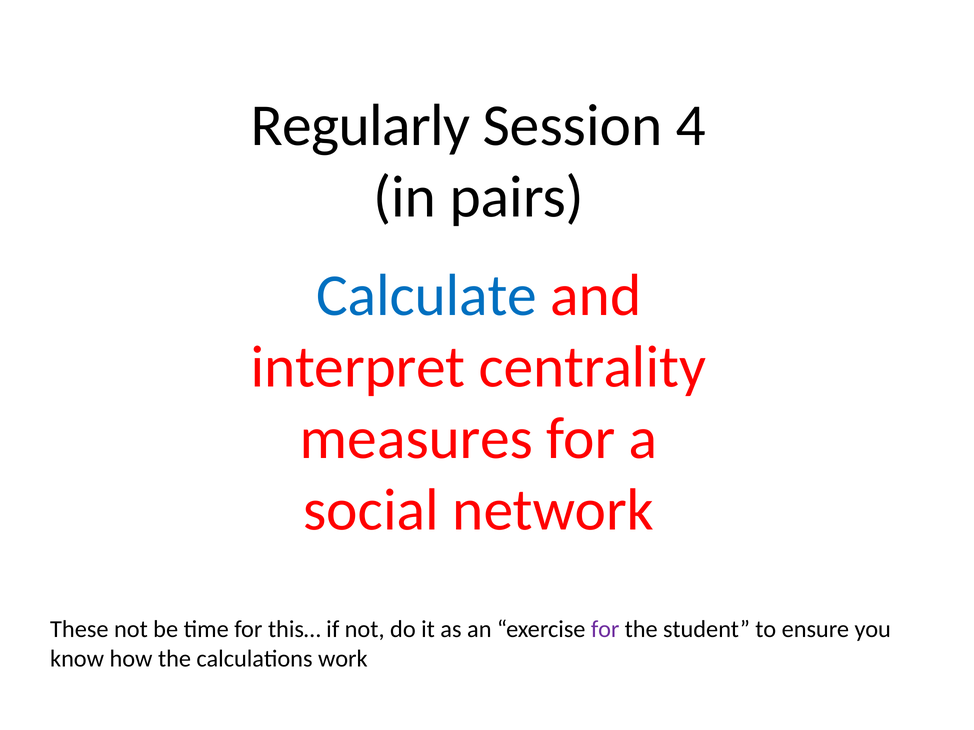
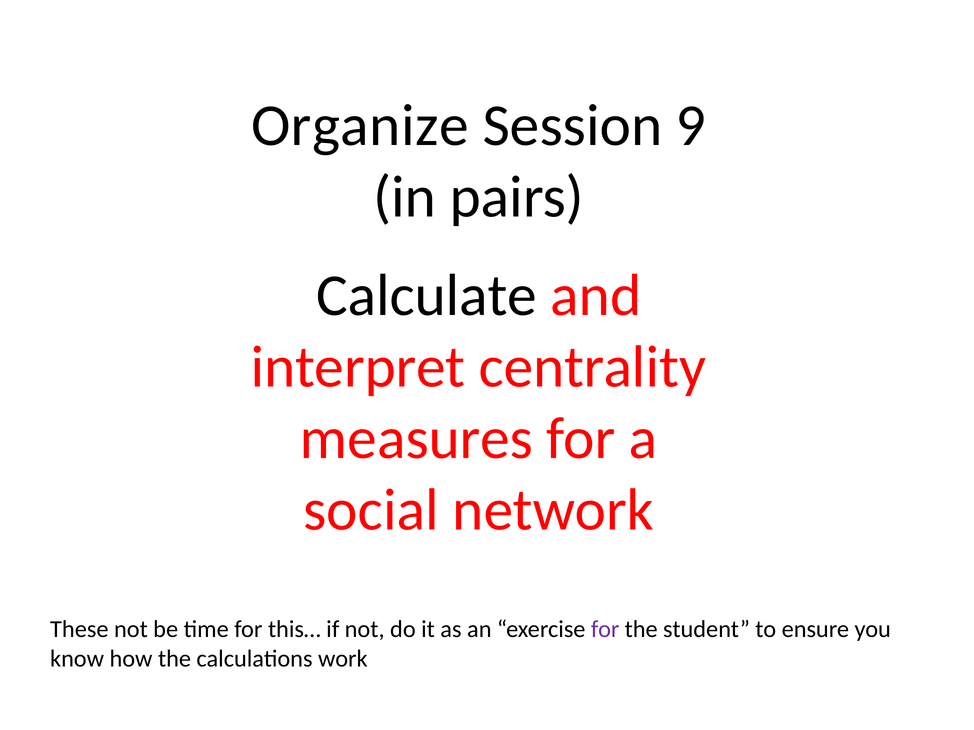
Regularly: Regularly -> Organize
4: 4 -> 9
Calculate colour: blue -> black
